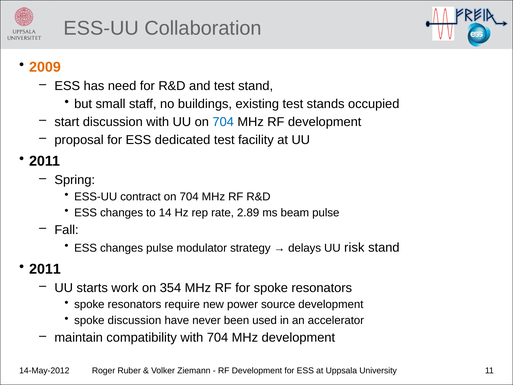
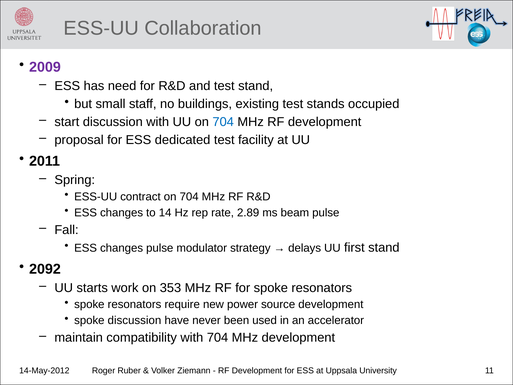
2009 colour: orange -> purple
risk: risk -> first
2011 at (45, 269): 2011 -> 2092
354: 354 -> 353
